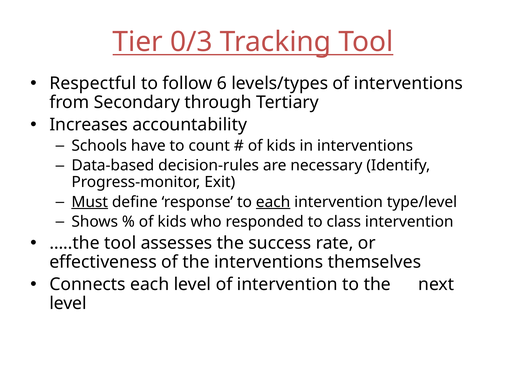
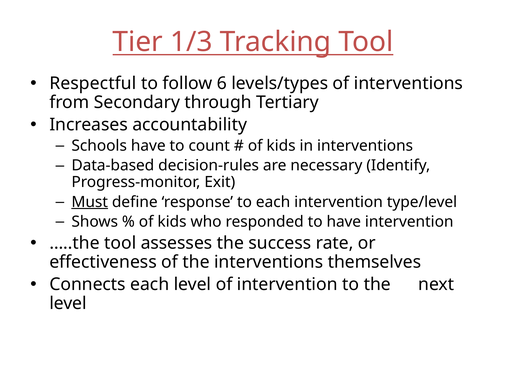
0/3: 0/3 -> 1/3
each at (273, 202) underline: present -> none
to class: class -> have
